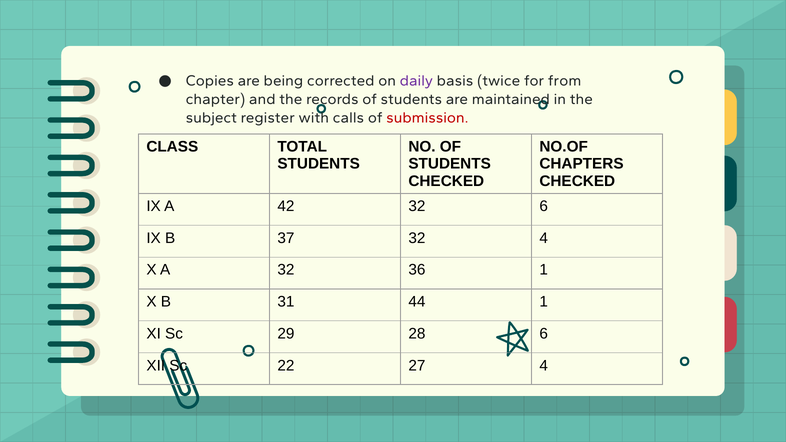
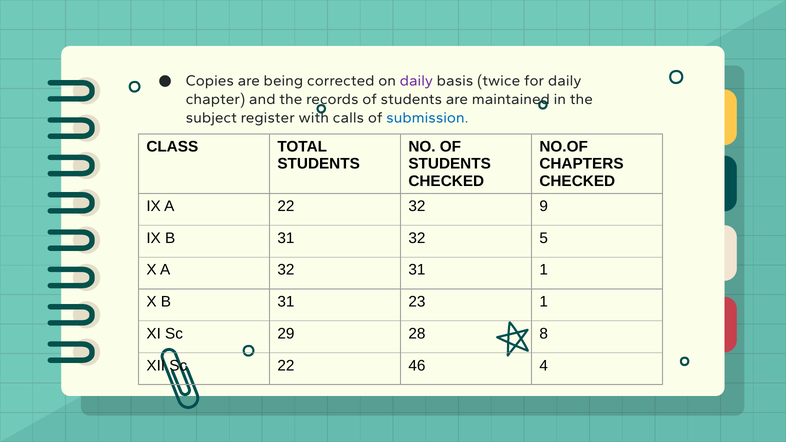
for from: from -> daily
submission colour: red -> blue
A 42: 42 -> 22
32 6: 6 -> 9
IX B 37: 37 -> 31
32 4: 4 -> 5
32 36: 36 -> 31
44: 44 -> 23
28 6: 6 -> 8
27: 27 -> 46
